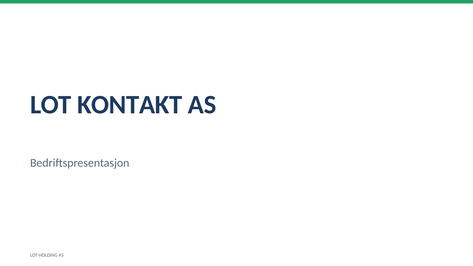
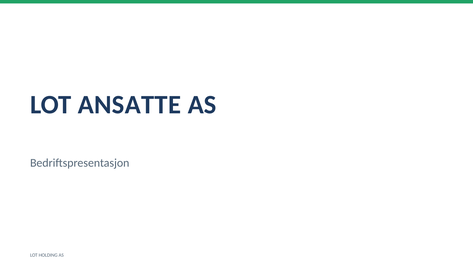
KONTAKT: KONTAKT -> ANSATTE
